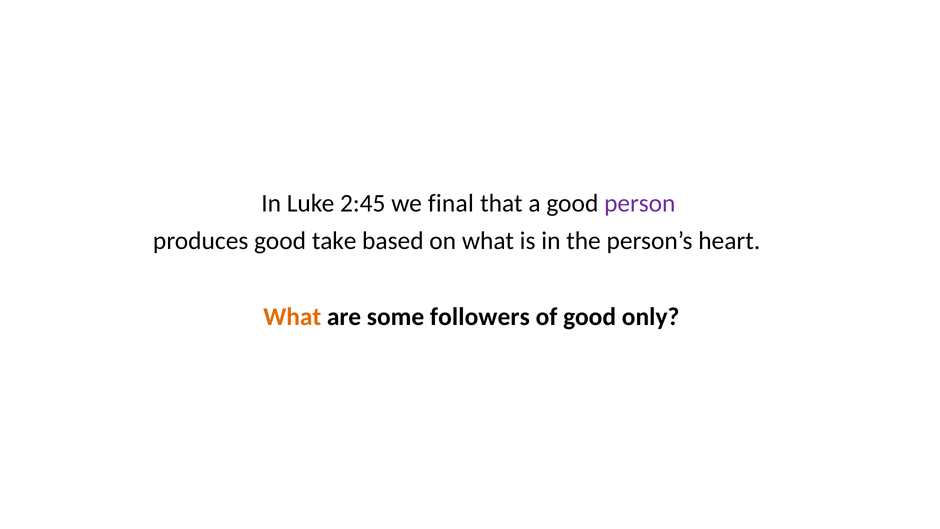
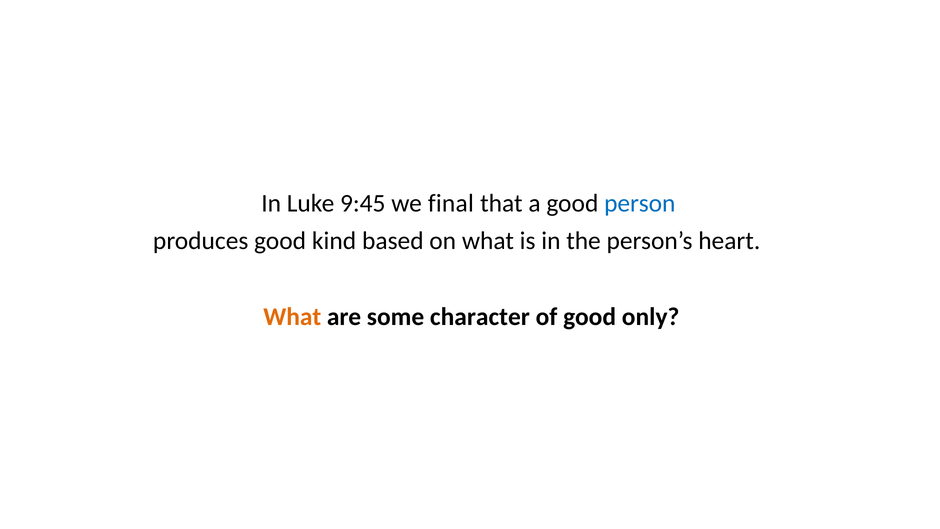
2:45: 2:45 -> 9:45
person colour: purple -> blue
take: take -> kind
followers: followers -> character
